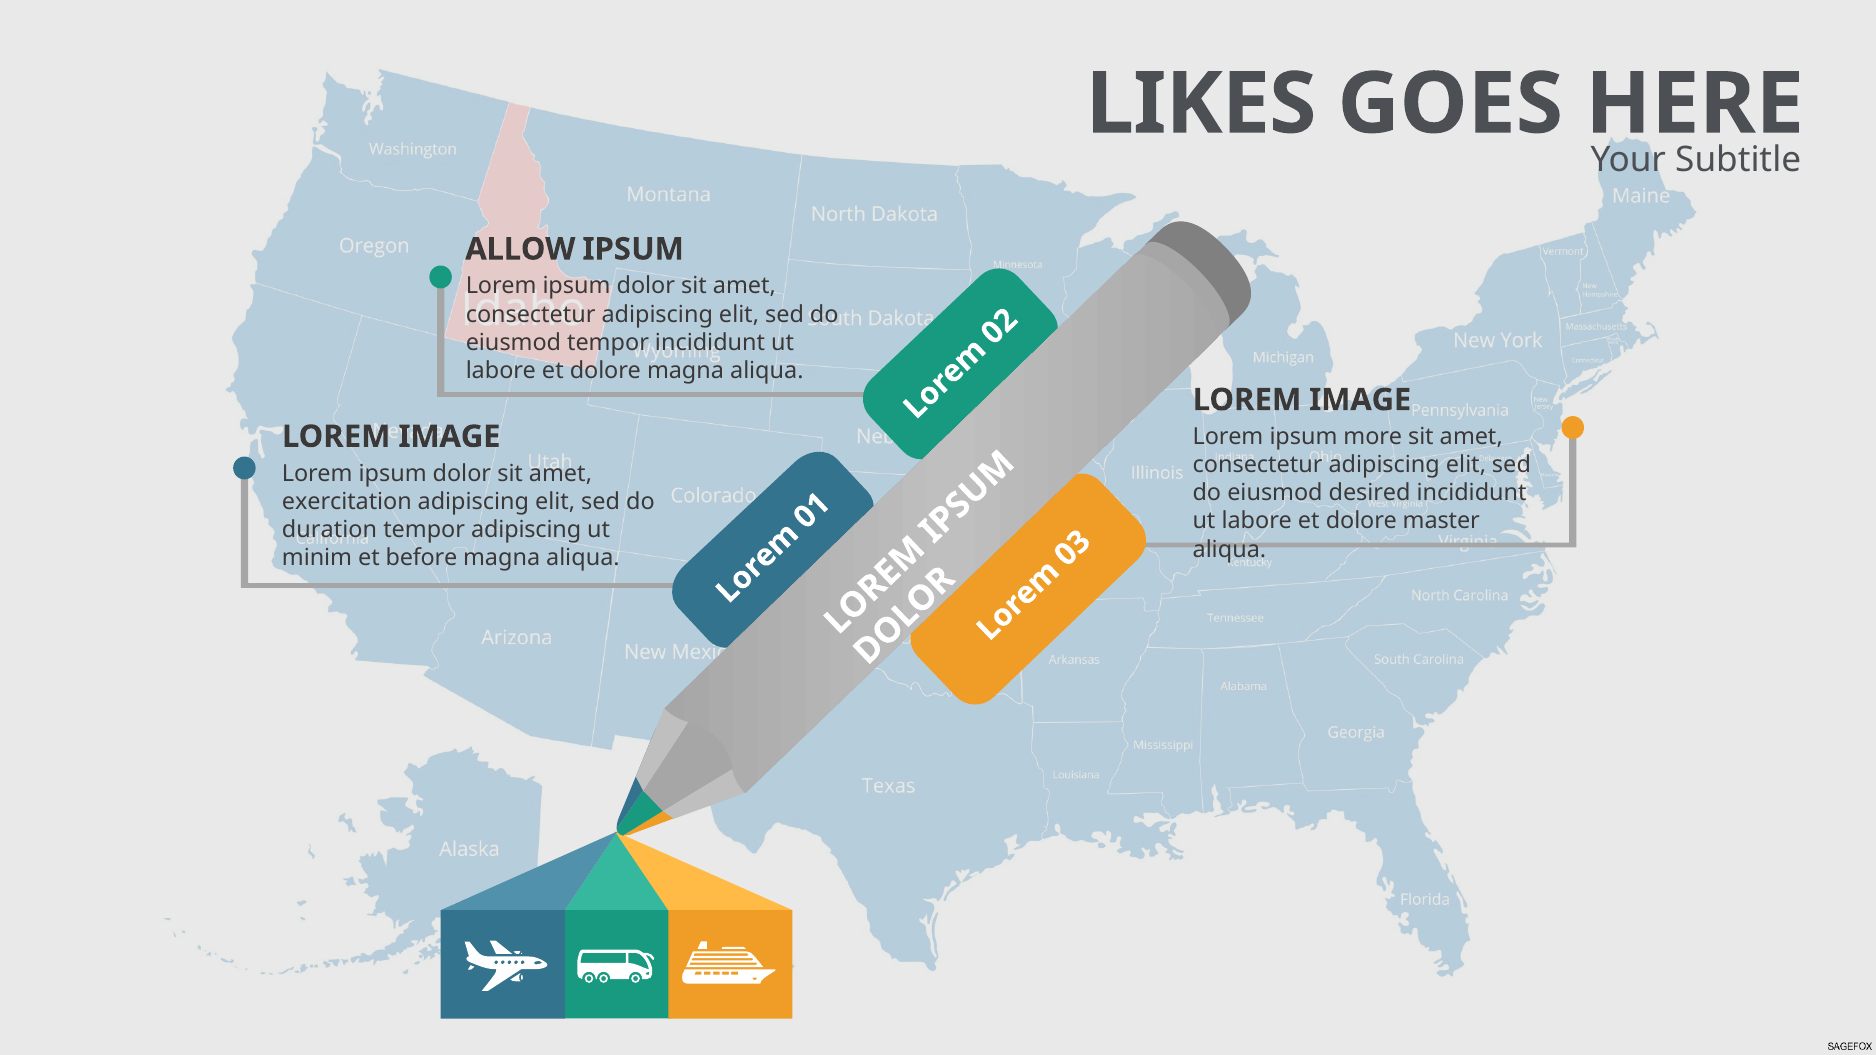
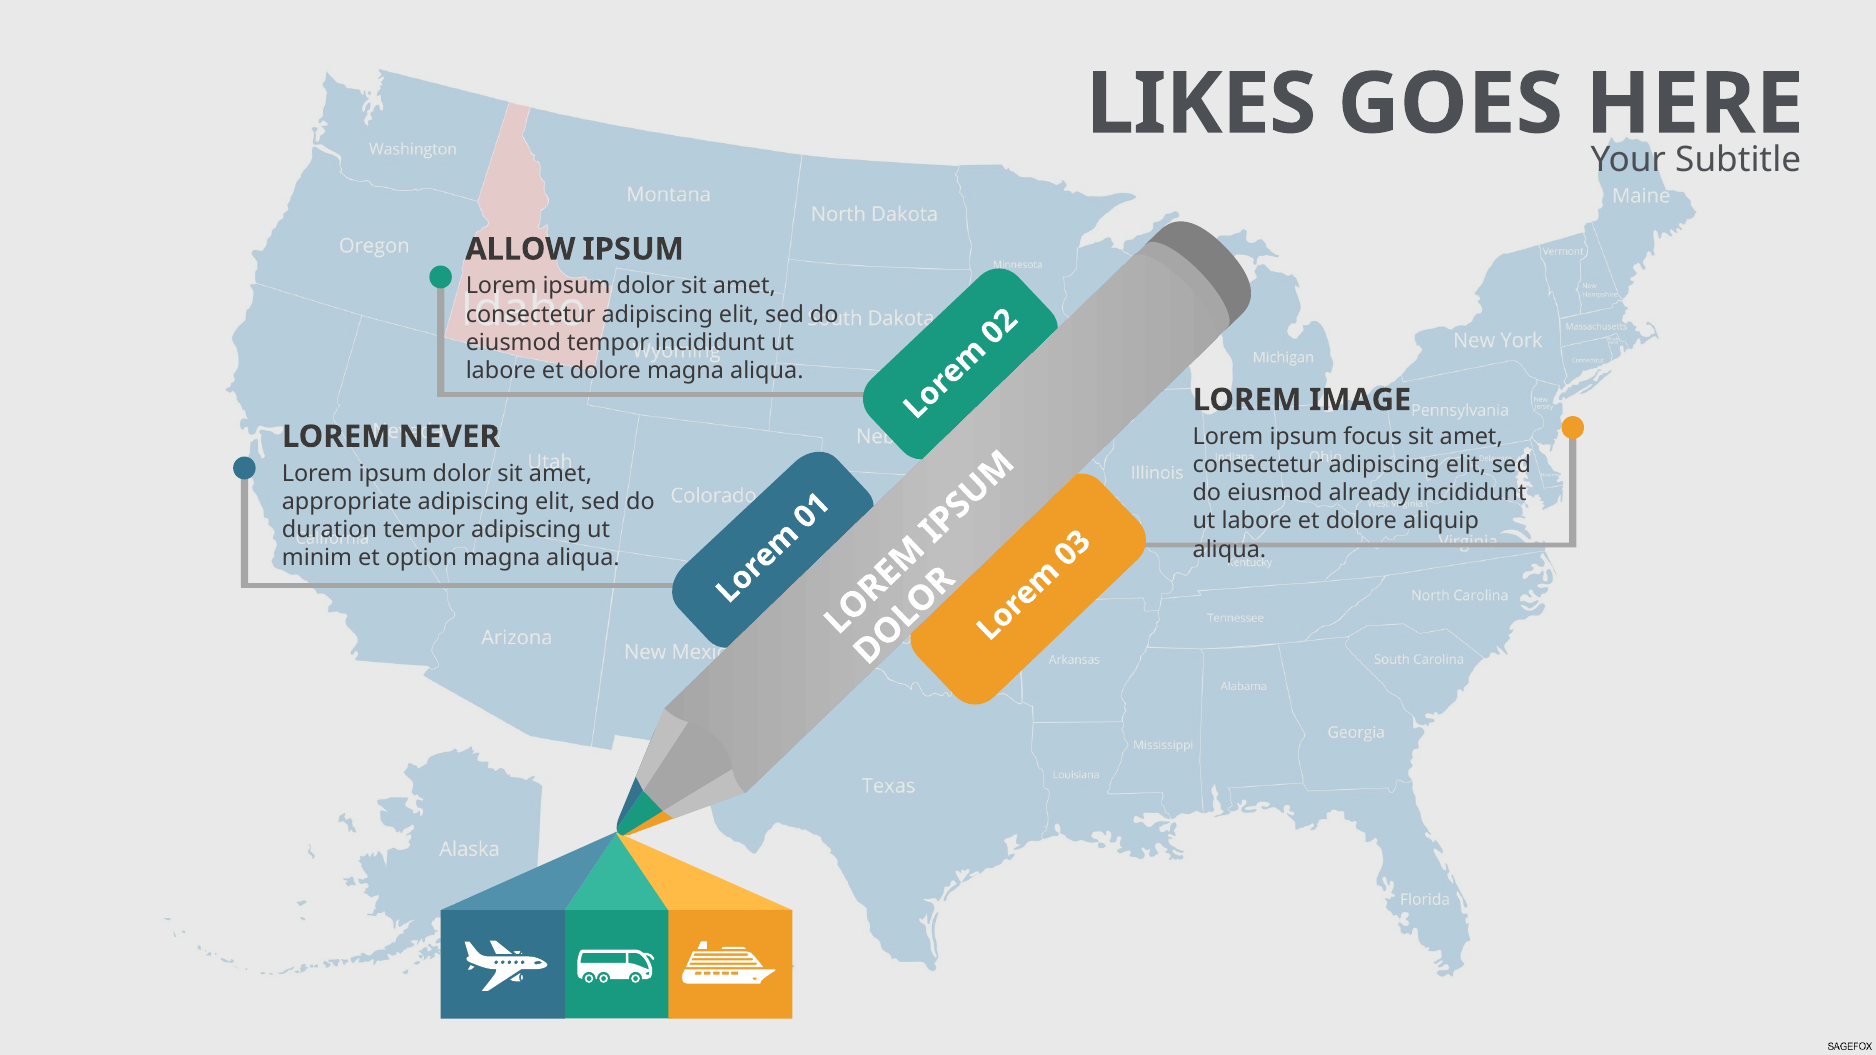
more: more -> focus
IMAGE at (449, 437): IMAGE -> NEVER
desired: desired -> already
exercitation: exercitation -> appropriate
master: master -> aliquip
before: before -> option
